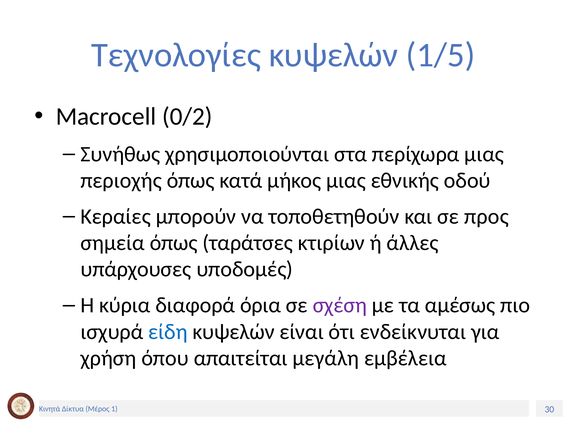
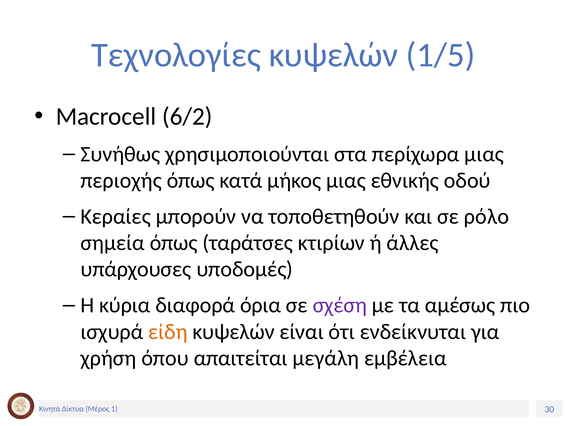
0/2: 0/2 -> 6/2
προς: προς -> ρόλο
είδη colour: blue -> orange
